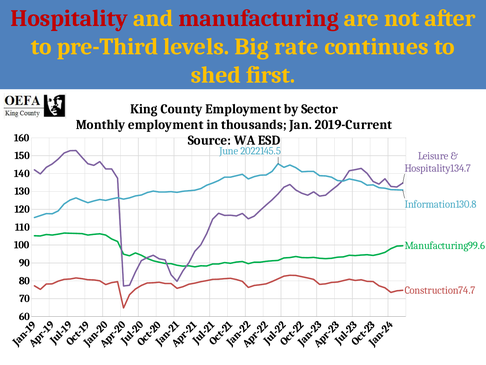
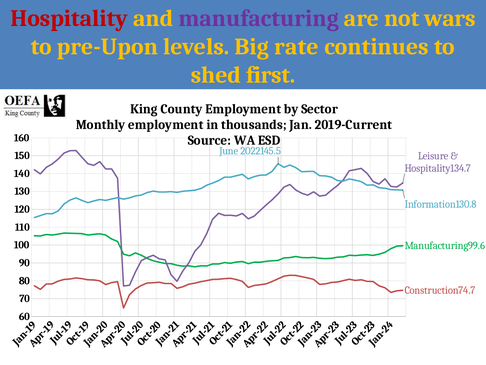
manufacturing colour: red -> purple
after: after -> wars
pre-Third: pre-Third -> pre-Upon
